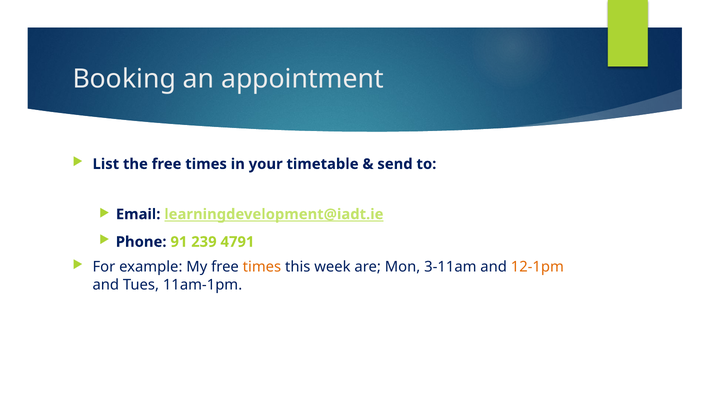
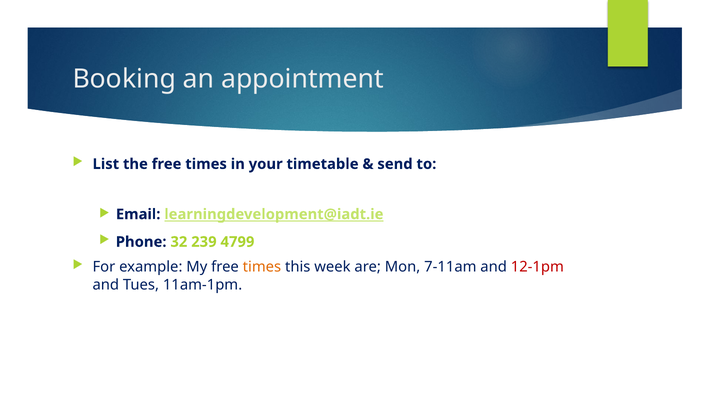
91: 91 -> 32
4791: 4791 -> 4799
3-11am: 3-11am -> 7-11am
12-1pm colour: orange -> red
